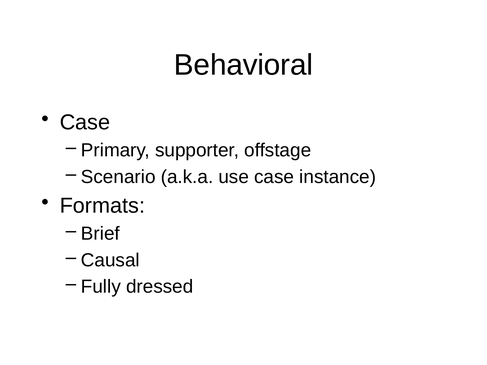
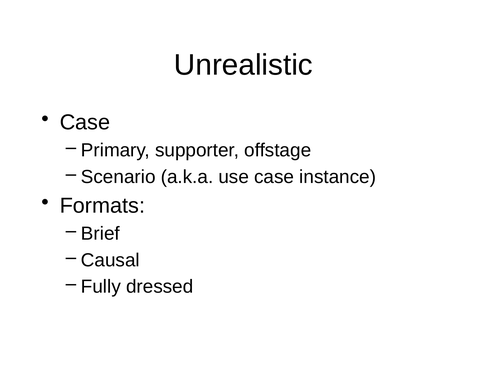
Behavioral: Behavioral -> Unrealistic
